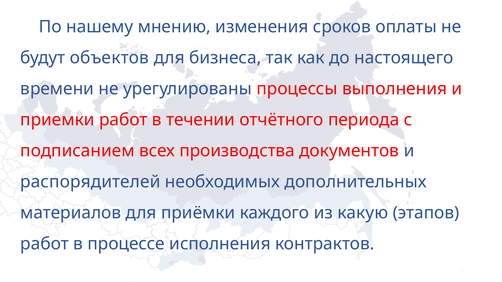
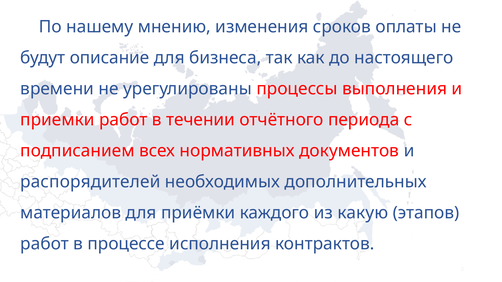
объектов: объектов -> описание
производства: производства -> нормативных
